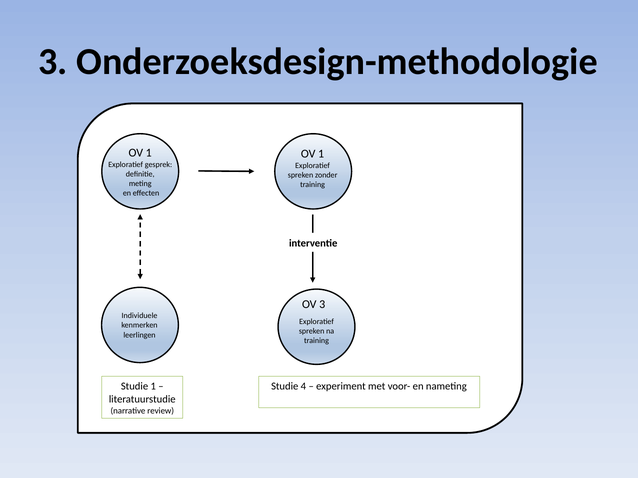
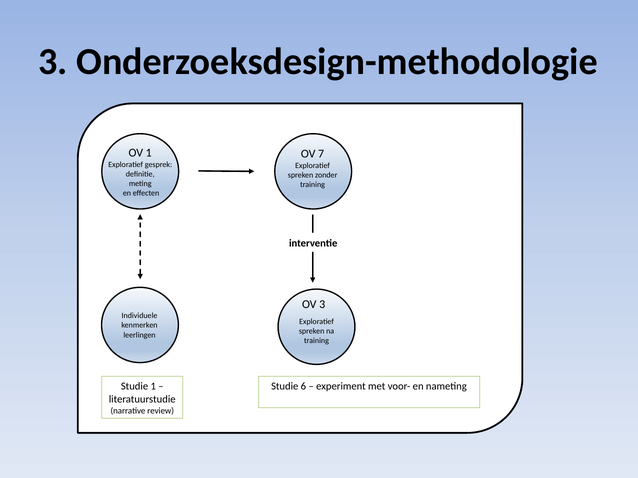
1 at (321, 154): 1 -> 7
4: 4 -> 6
